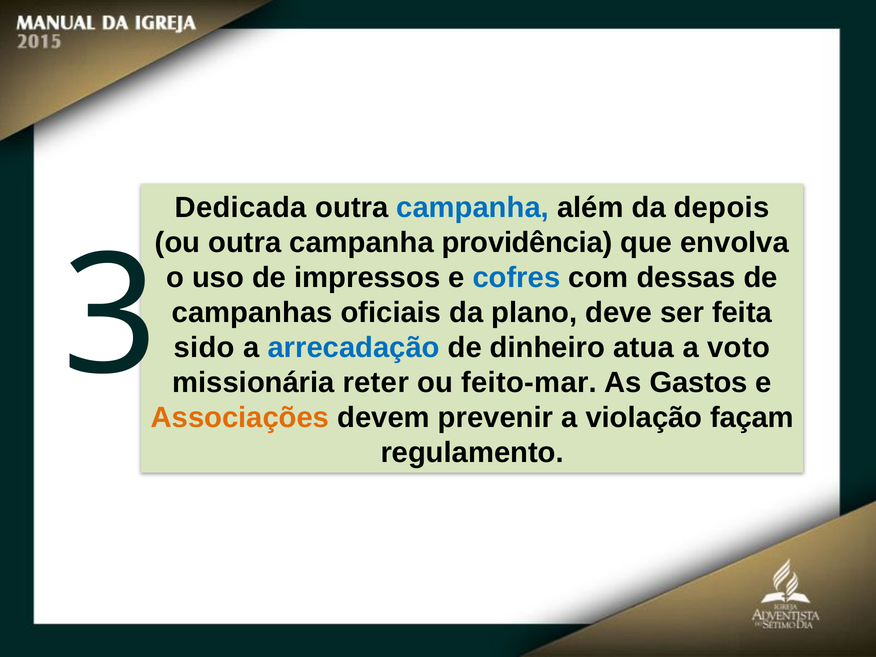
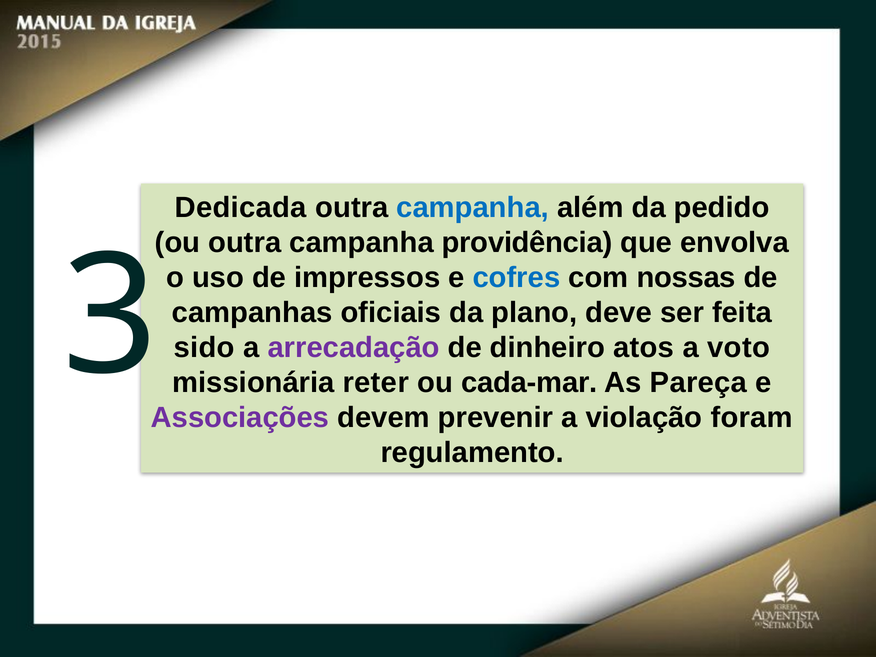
depois: depois -> pedido
dessas: dessas -> nossas
arrecadação colour: blue -> purple
atua: atua -> atos
feito-mar: feito-mar -> cada-mar
Gastos: Gastos -> Pareça
Associações colour: orange -> purple
façam: façam -> foram
